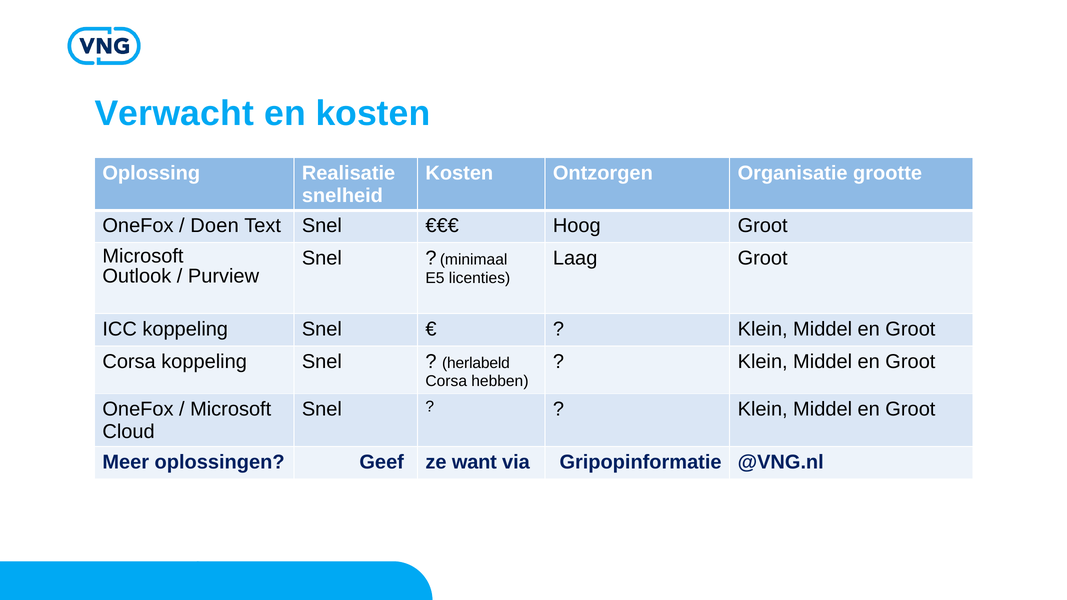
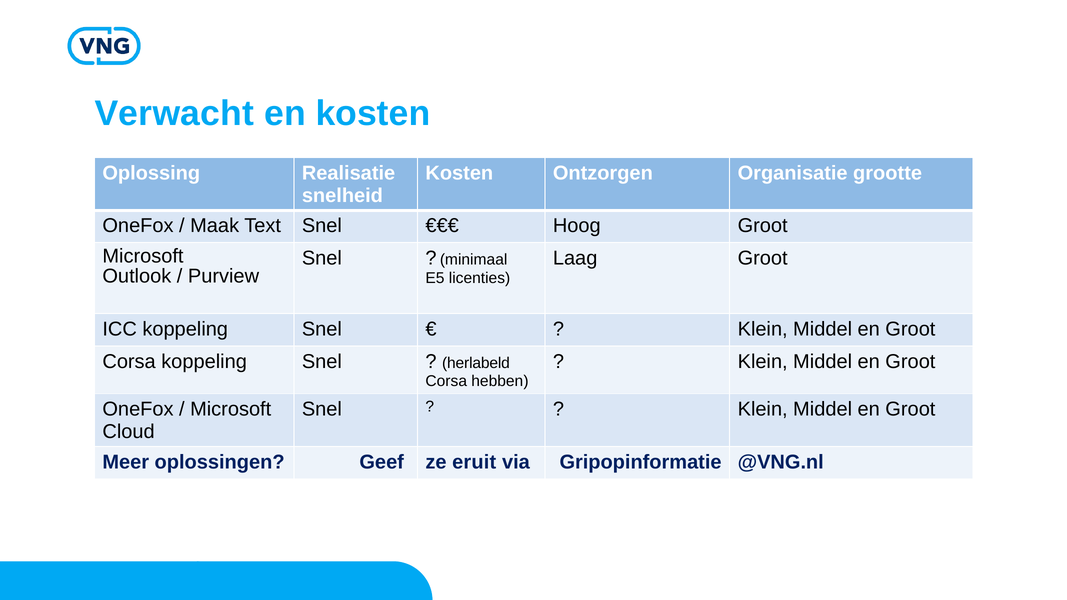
Doen: Doen -> Maak
want: want -> eruit
